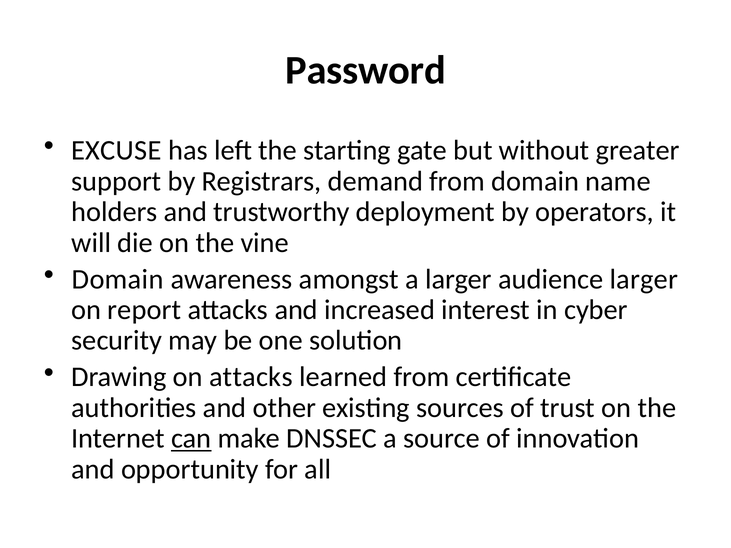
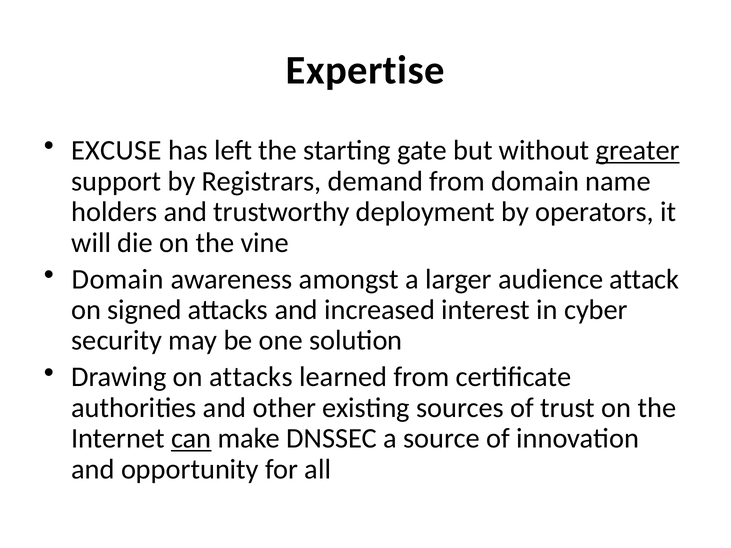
Password: Password -> Expertise
greater underline: none -> present
audience larger: larger -> attack
report: report -> signed
